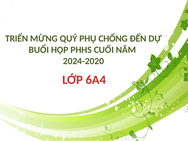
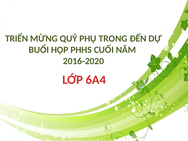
CHỐNG: CHỐNG -> TRONG
2024-2020: 2024-2020 -> 2016-2020
